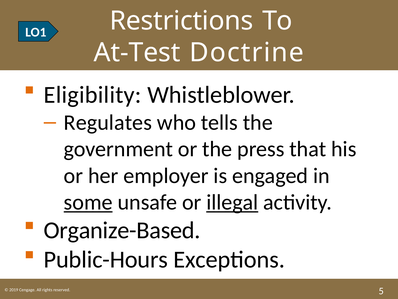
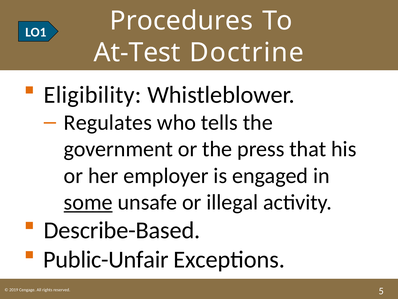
Restrictions: Restrictions -> Procedures
illegal underline: present -> none
Organize-Based: Organize-Based -> Describe-Based
Public-Hours: Public-Hours -> Public-Unfair
